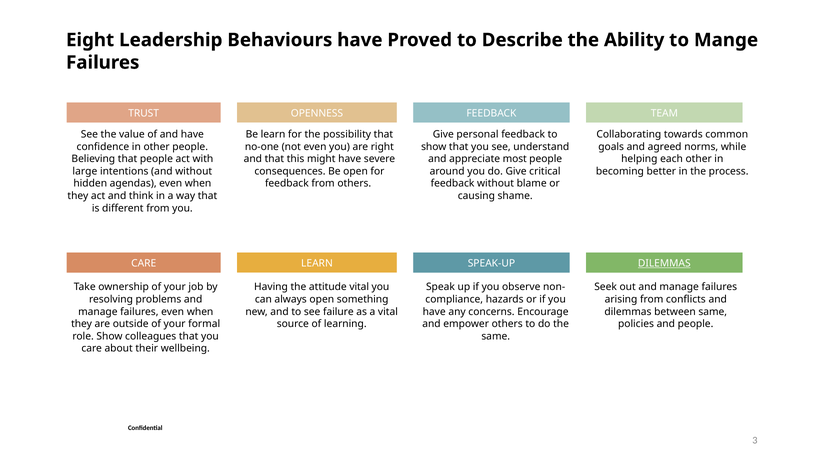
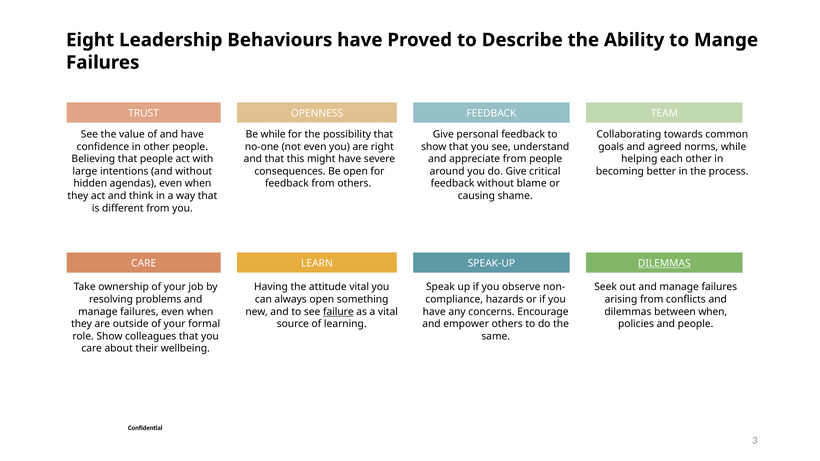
Be learn: learn -> while
appreciate most: most -> from
failure underline: none -> present
between same: same -> when
